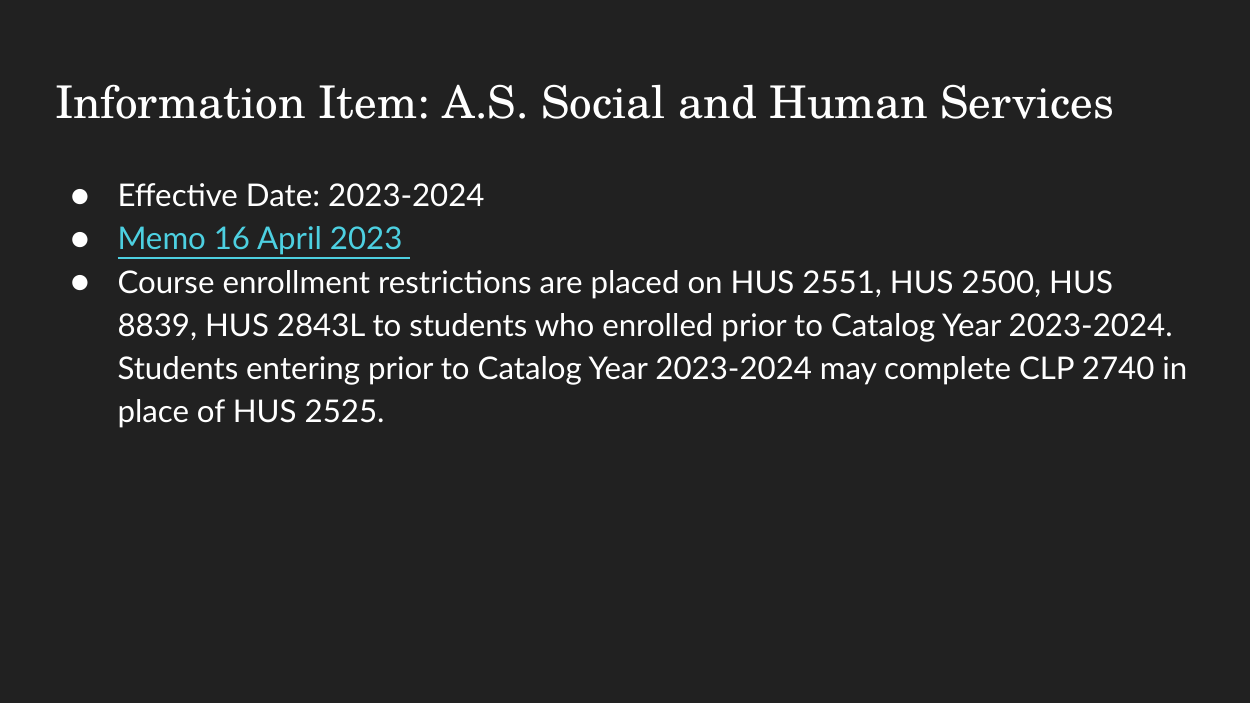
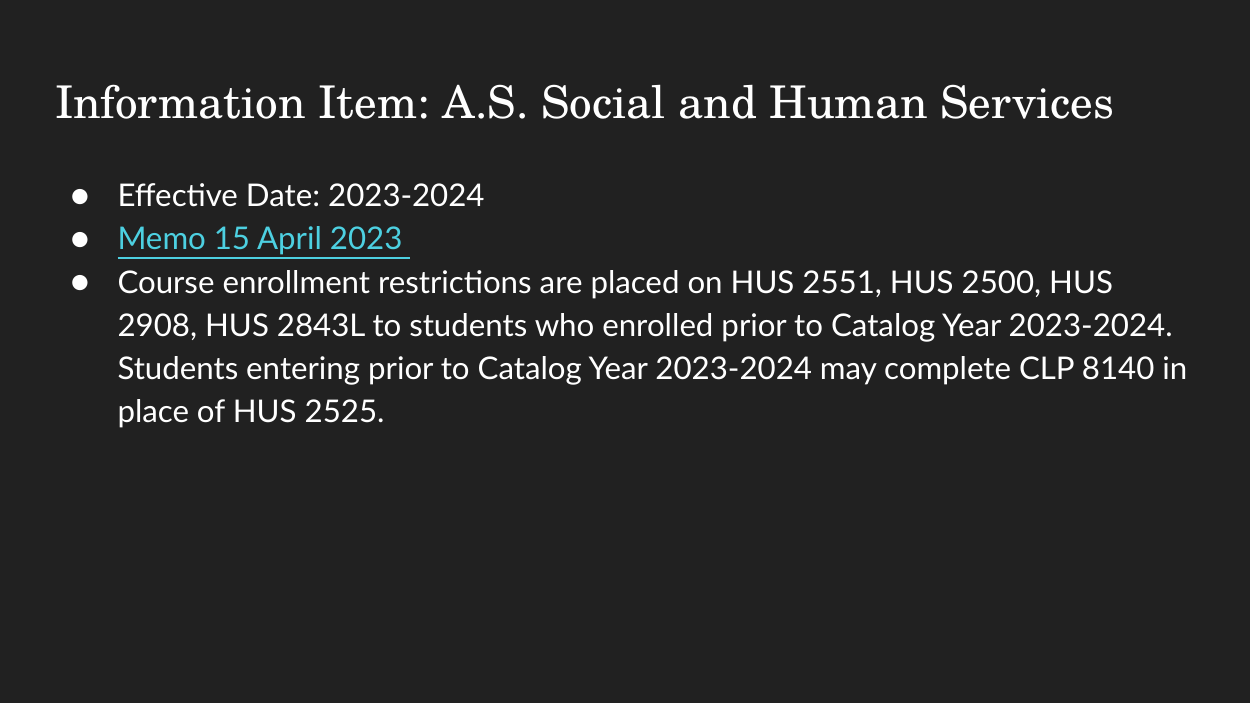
16: 16 -> 15
8839: 8839 -> 2908
2740: 2740 -> 8140
